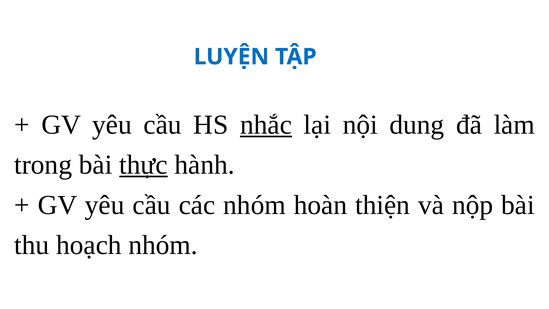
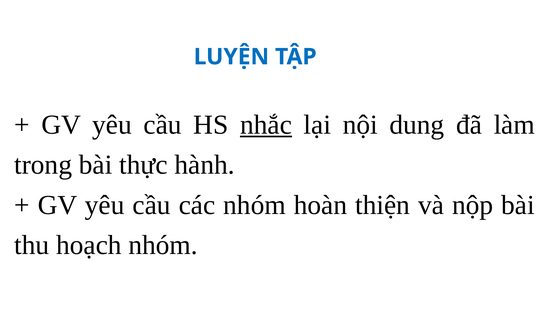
thực underline: present -> none
